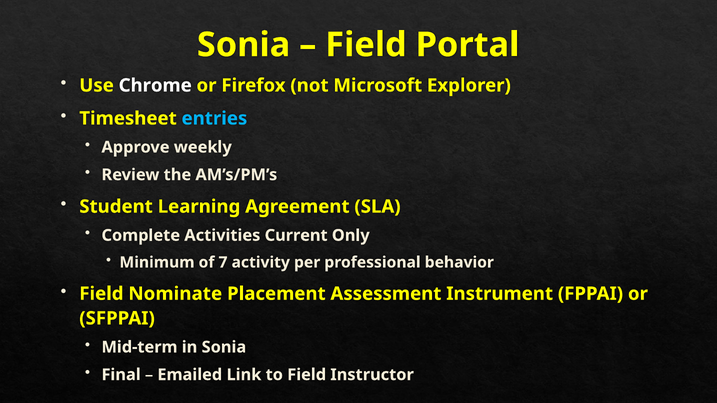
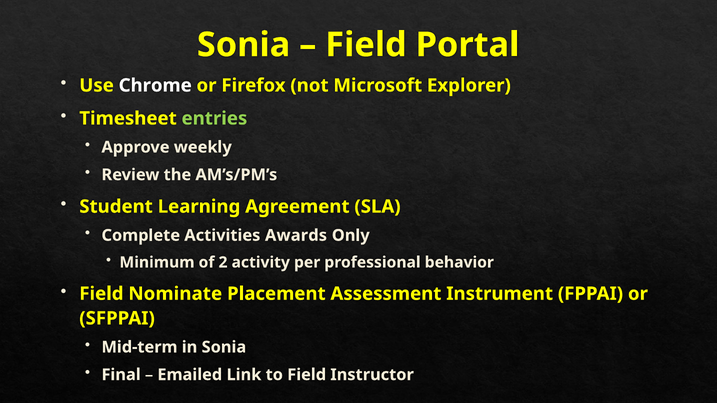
entries colour: light blue -> light green
Current: Current -> Awards
7: 7 -> 2
